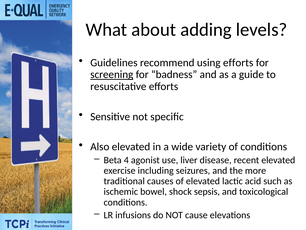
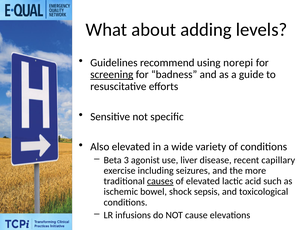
using efforts: efforts -> norepi
4: 4 -> 3
recent elevated: elevated -> capillary
causes underline: none -> present
